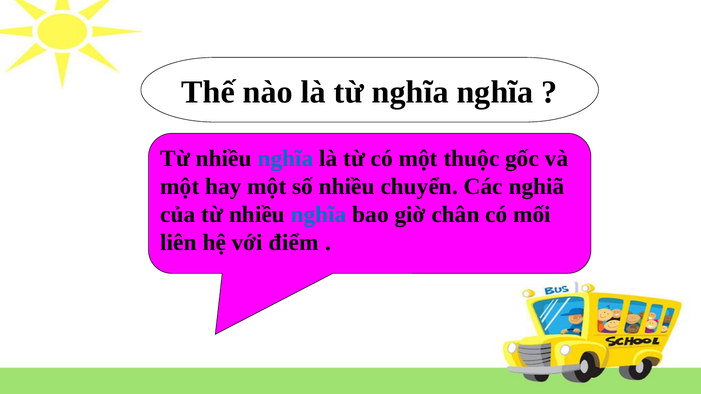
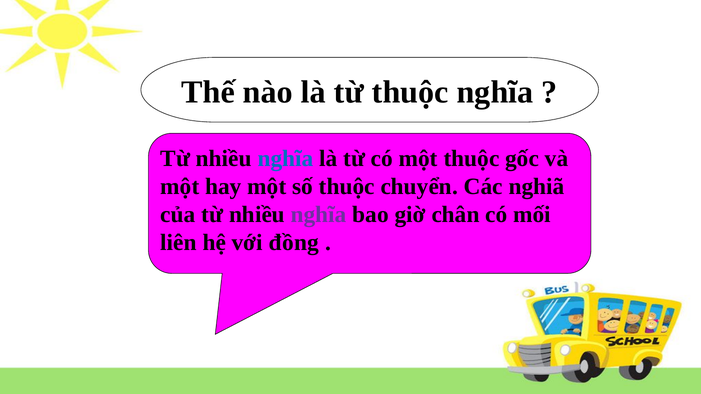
từ nghĩa: nghĩa -> thuộc
số nhiều: nhiều -> thuộc
nghĩa at (319, 215) colour: blue -> purple
điểm: điểm -> đồng
